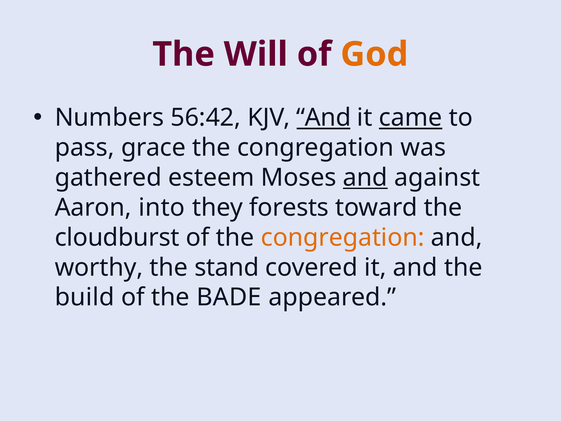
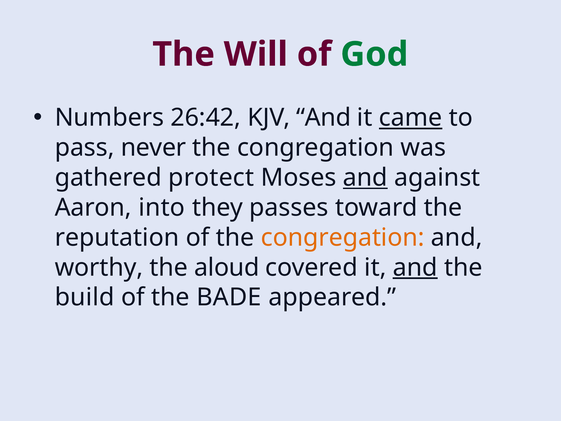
God colour: orange -> green
56:42: 56:42 -> 26:42
And at (324, 118) underline: present -> none
grace: grace -> never
esteem: esteem -> protect
forests: forests -> passes
cloudburst: cloudburst -> reputation
stand: stand -> aloud
and at (415, 267) underline: none -> present
